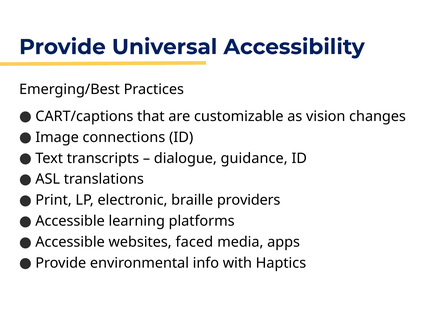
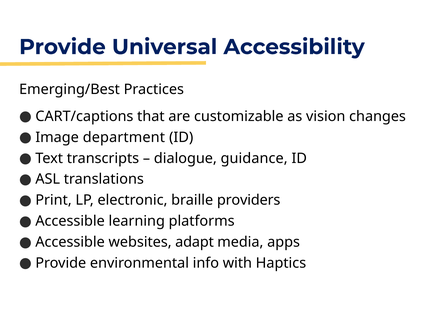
connections: connections -> department
faced: faced -> adapt
